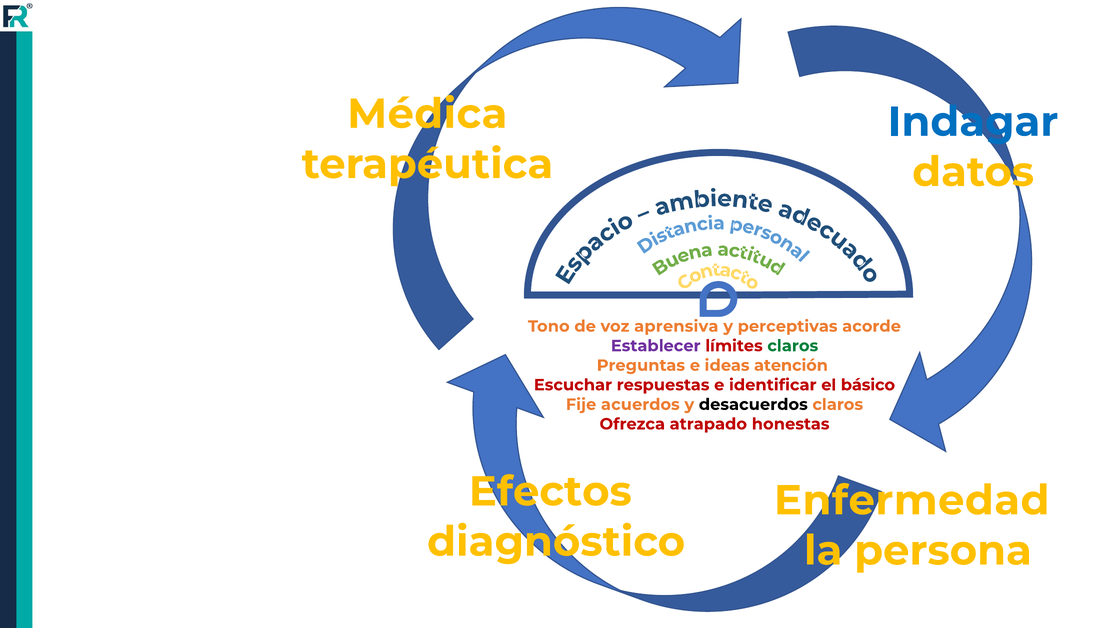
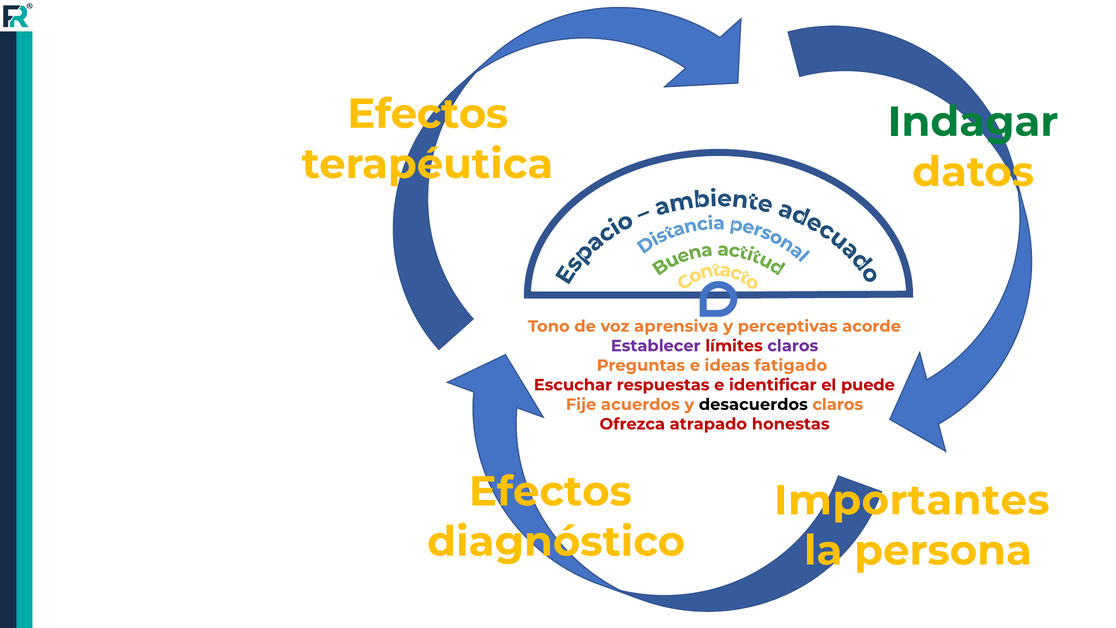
Médica at (427, 114): Médica -> Efectos
Indagar colour: blue -> green
claros at (793, 346) colour: green -> purple
atención: atención -> fatigado
básico: básico -> puede
Enfermedad: Enfermedad -> Importantes
